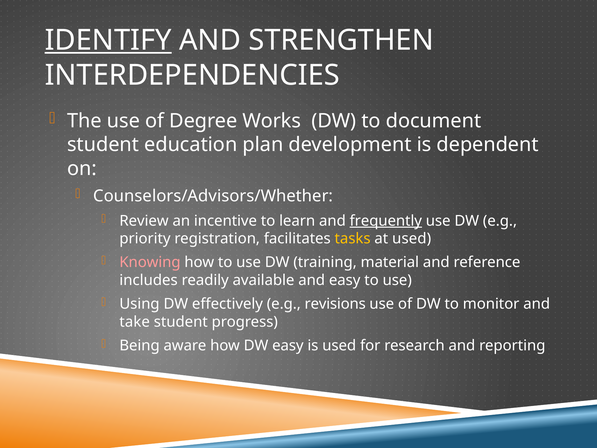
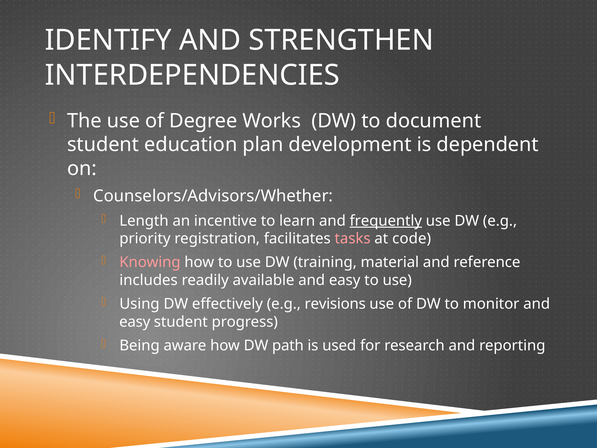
IDENTIFY underline: present -> none
Review: Review -> Length
tasks colour: yellow -> pink
at used: used -> code
take at (135, 322): take -> easy
DW easy: easy -> path
